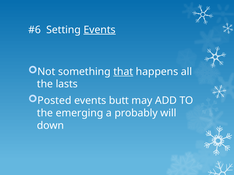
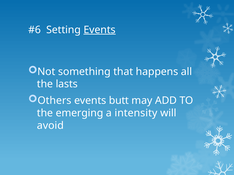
that underline: present -> none
Posted: Posted -> Others
probably: probably -> intensity
down: down -> avoid
